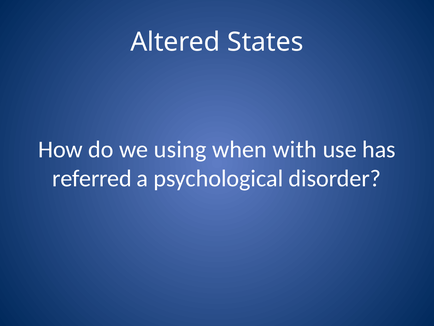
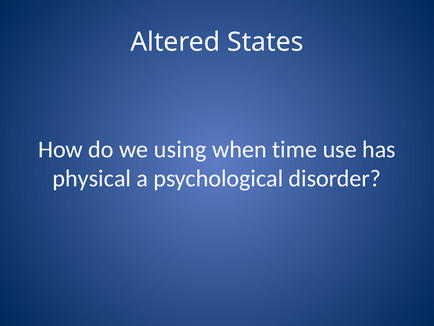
with: with -> time
referred: referred -> physical
